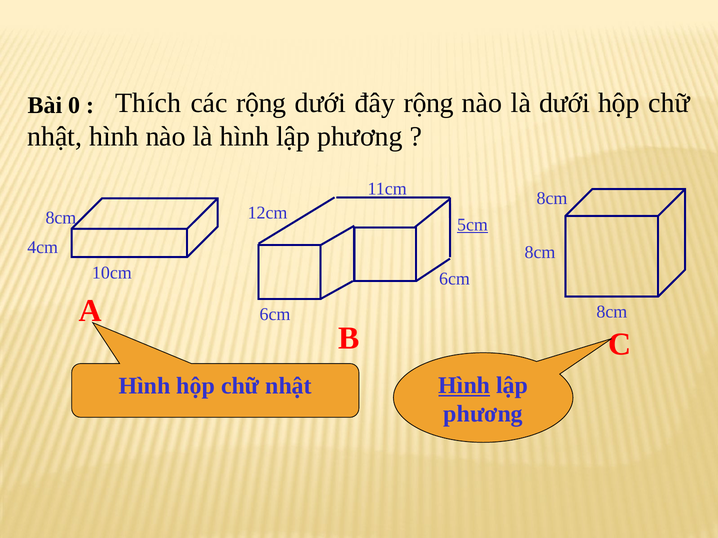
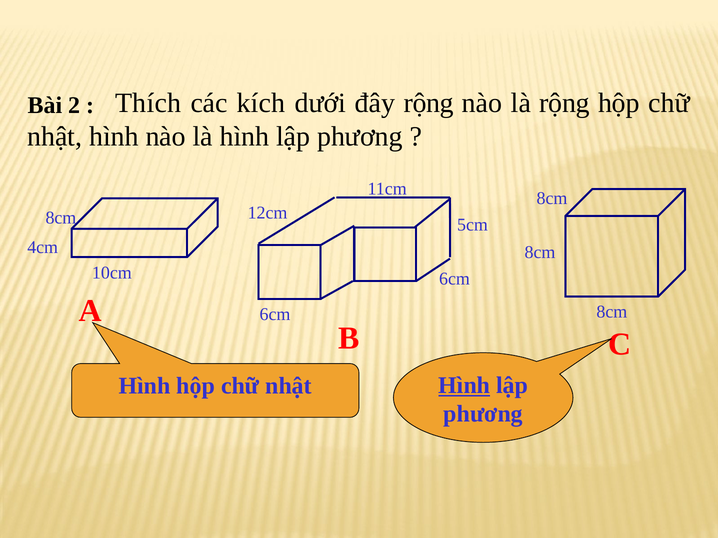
0: 0 -> 2
các rộng: rộng -> kích
là dưới: dưới -> rộng
5cm underline: present -> none
